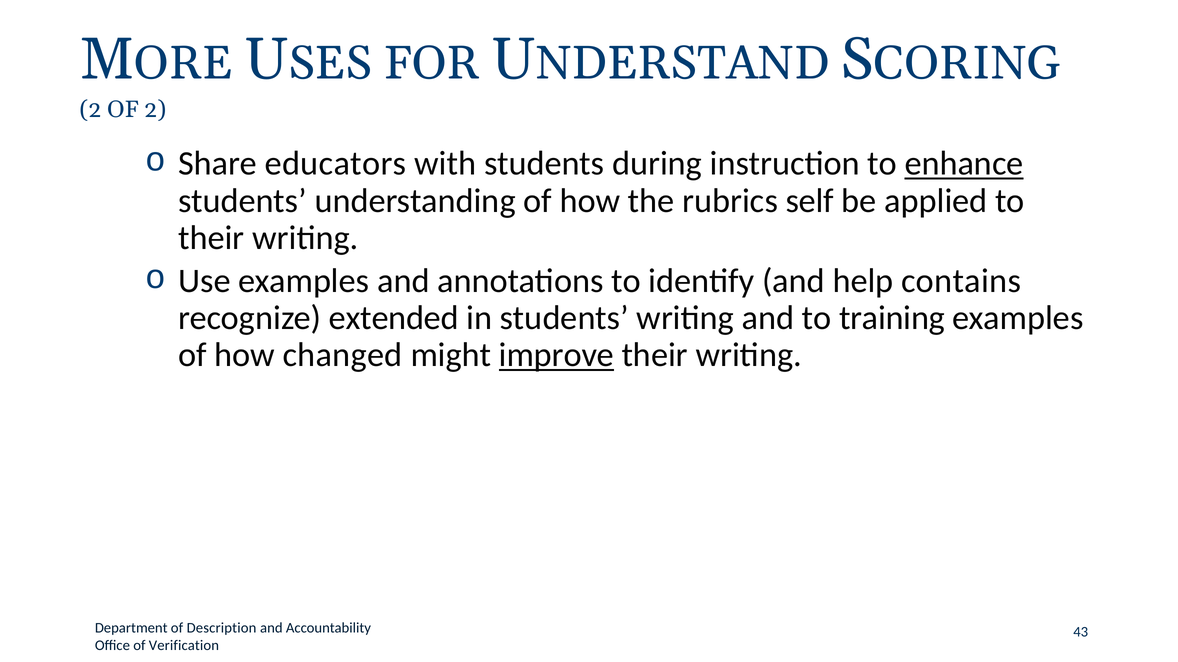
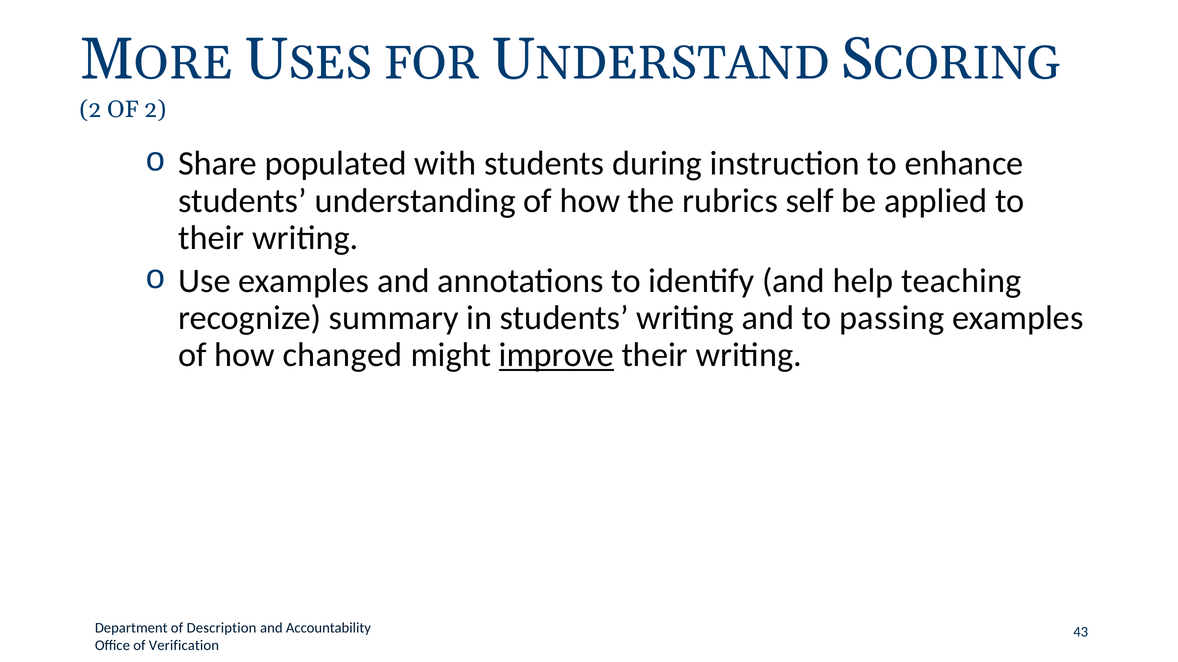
educators: educators -> populated
enhance underline: present -> none
contains: contains -> teaching
extended: extended -> summary
training: training -> passing
